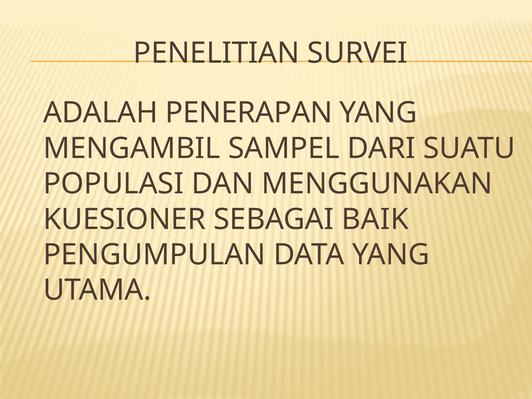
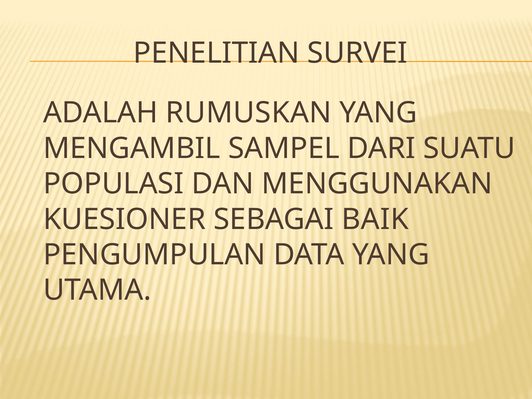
PENERAPAN: PENERAPAN -> RUMUSKAN
